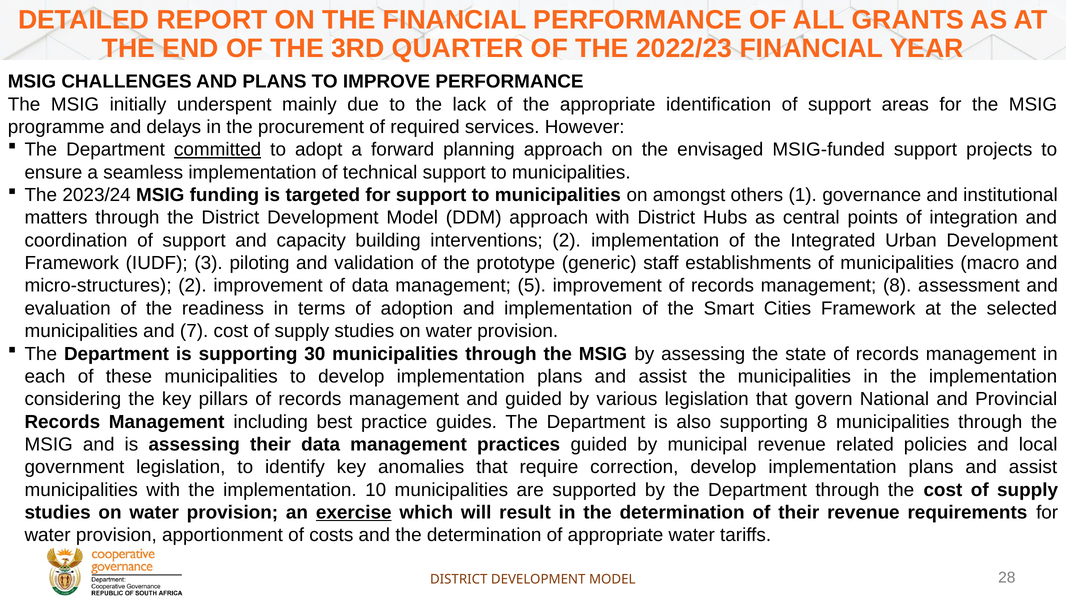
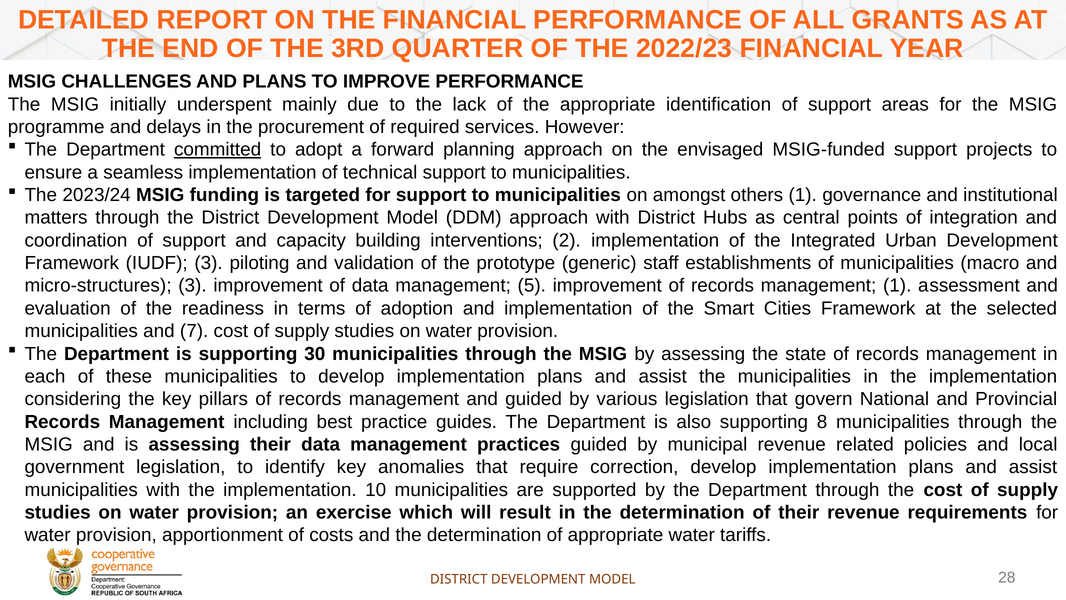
micro-structures 2: 2 -> 3
management 8: 8 -> 1
exercise underline: present -> none
